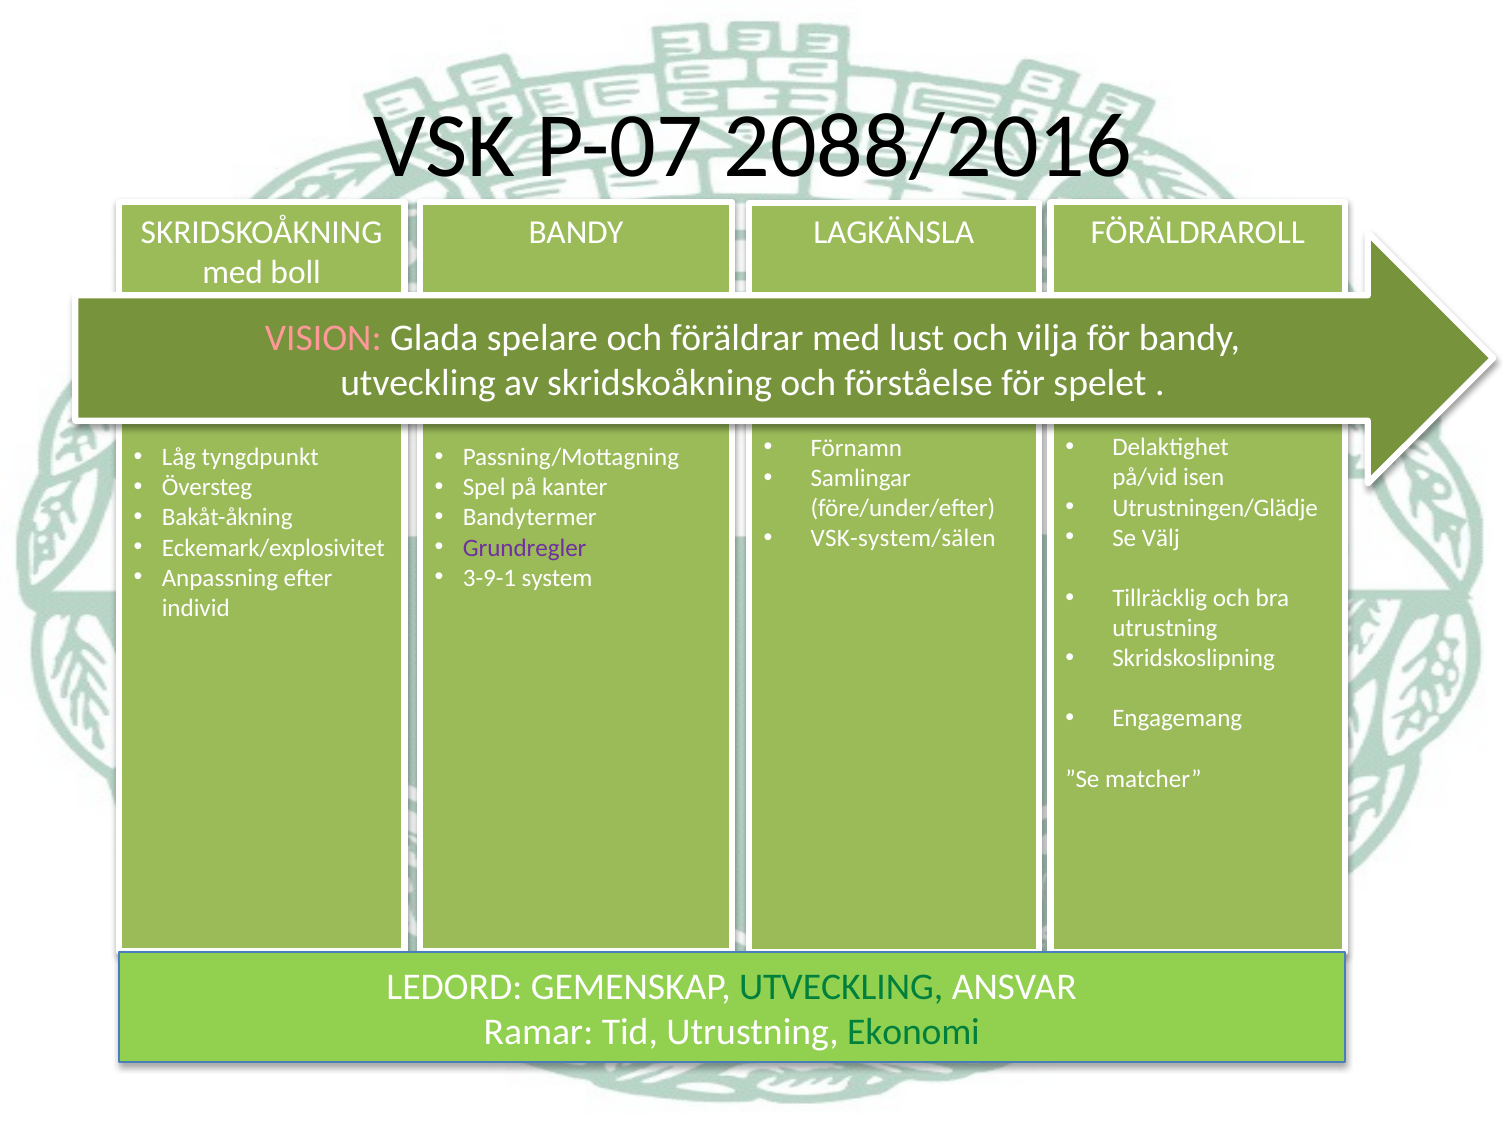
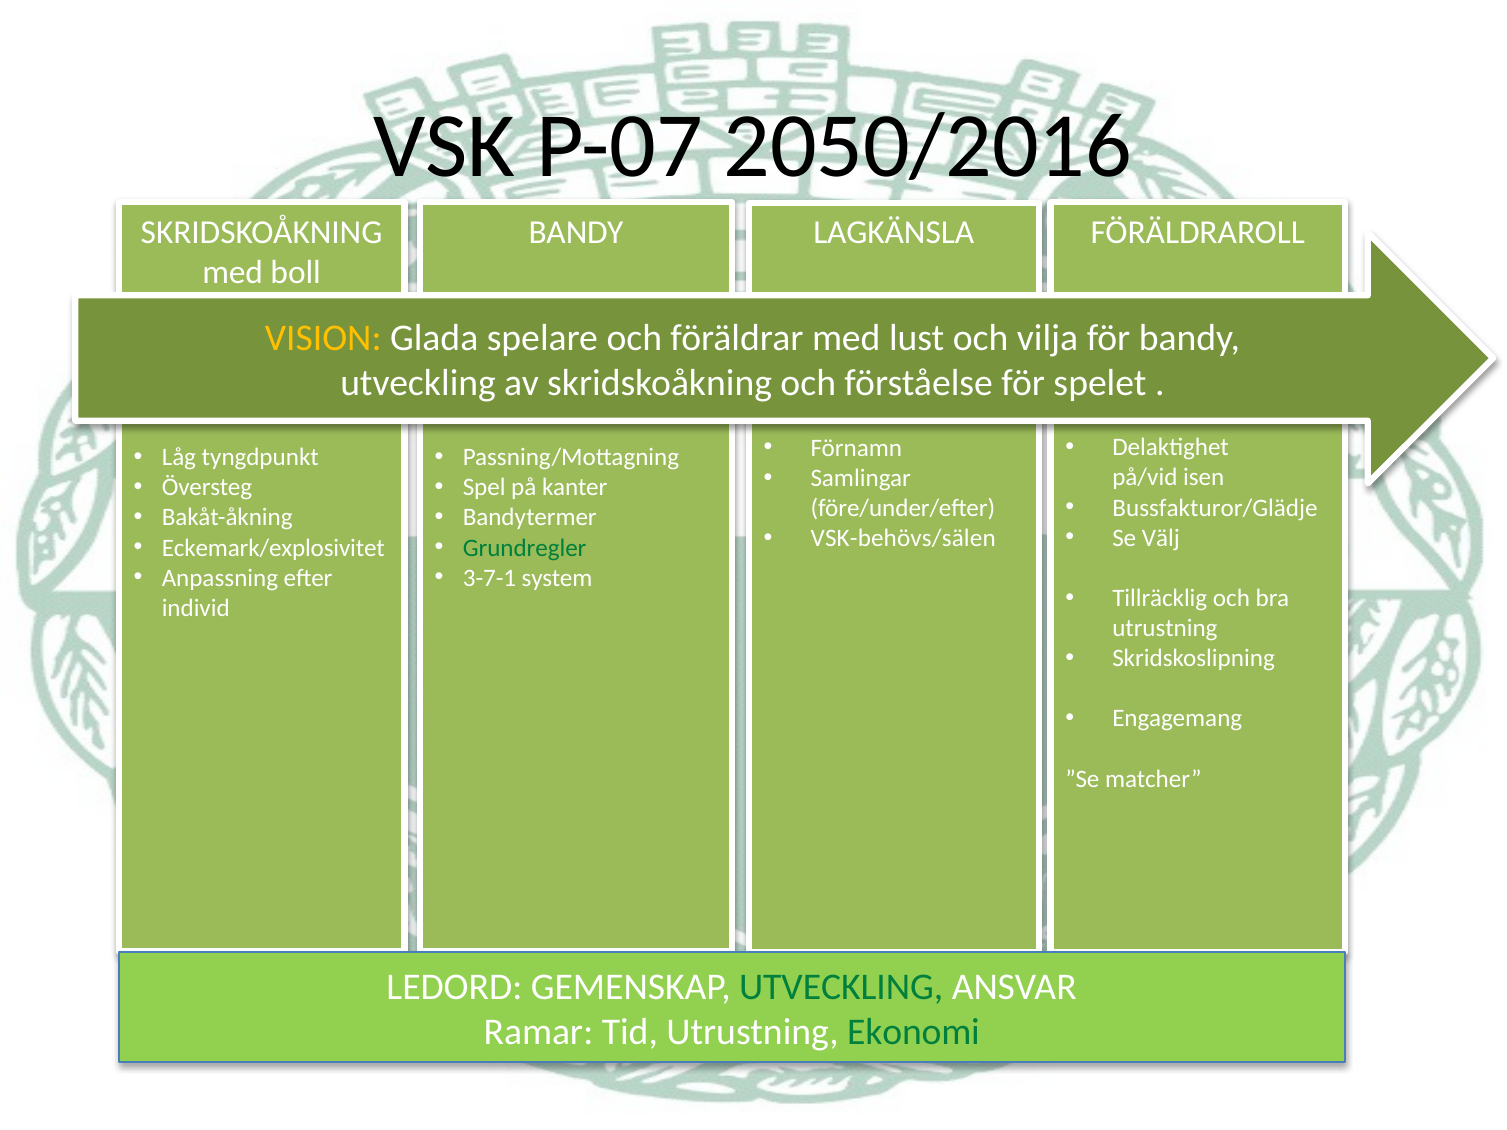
2088/2016: 2088/2016 -> 2050/2016
VISION colour: pink -> yellow
Utrustningen/Glädje: Utrustningen/Glädje -> Bussfakturor/Glädje
VSK-system/sälen: VSK-system/sälen -> VSK-behövs/sälen
Grundregler colour: purple -> green
3-9-1: 3-9-1 -> 3-7-1
